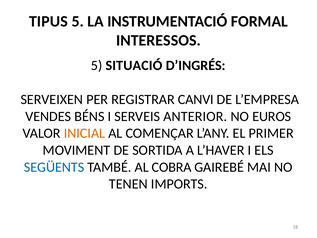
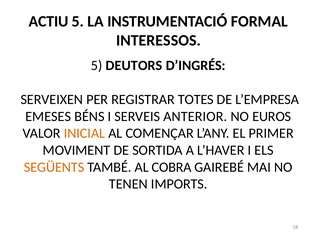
TIPUS: TIPUS -> ACTIU
SITUACIÓ: SITUACIÓ -> DEUTORS
CANVI: CANVI -> TOTES
VENDES: VENDES -> EMESES
SEGÜENTS colour: blue -> orange
